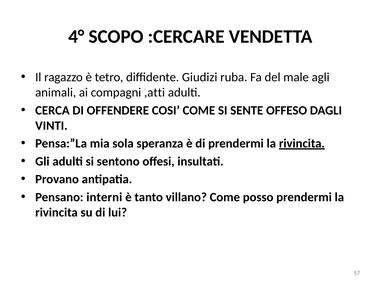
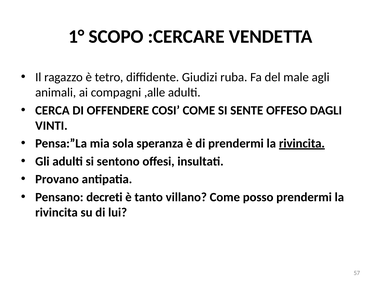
4°: 4° -> 1°
,atti: ,atti -> ,alle
interni: interni -> decreti
